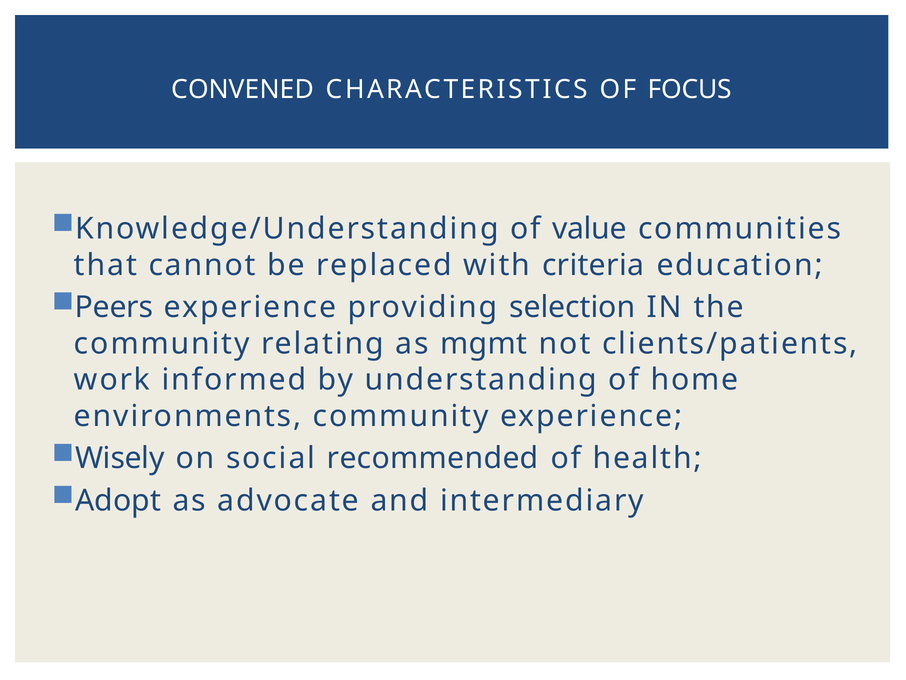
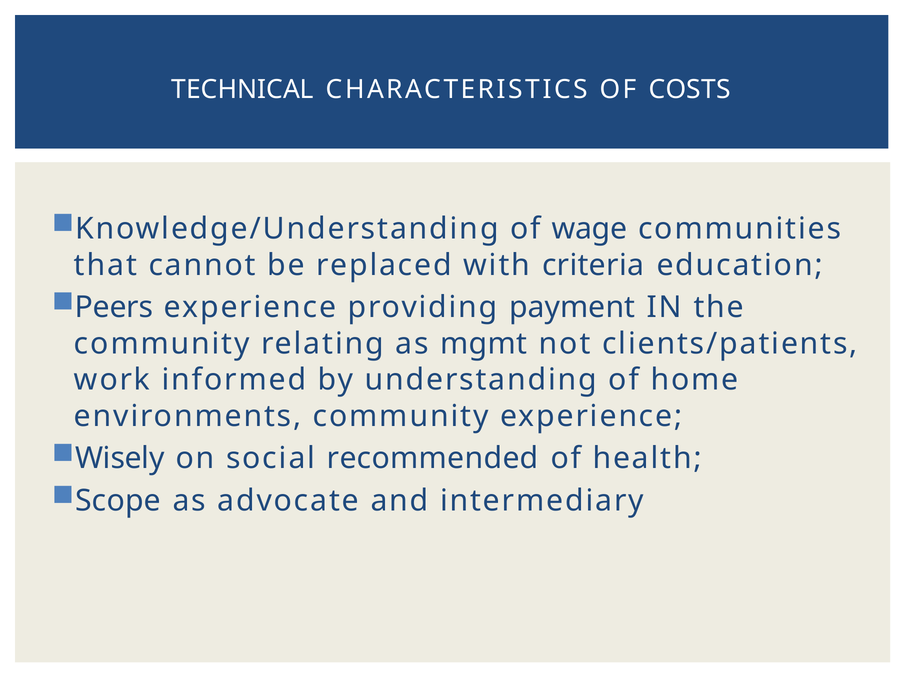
CONVENED: CONVENED -> TECHNICAL
FOCUS: FOCUS -> COSTS
value: value -> wage
selection: selection -> payment
Adopt: Adopt -> Scope
